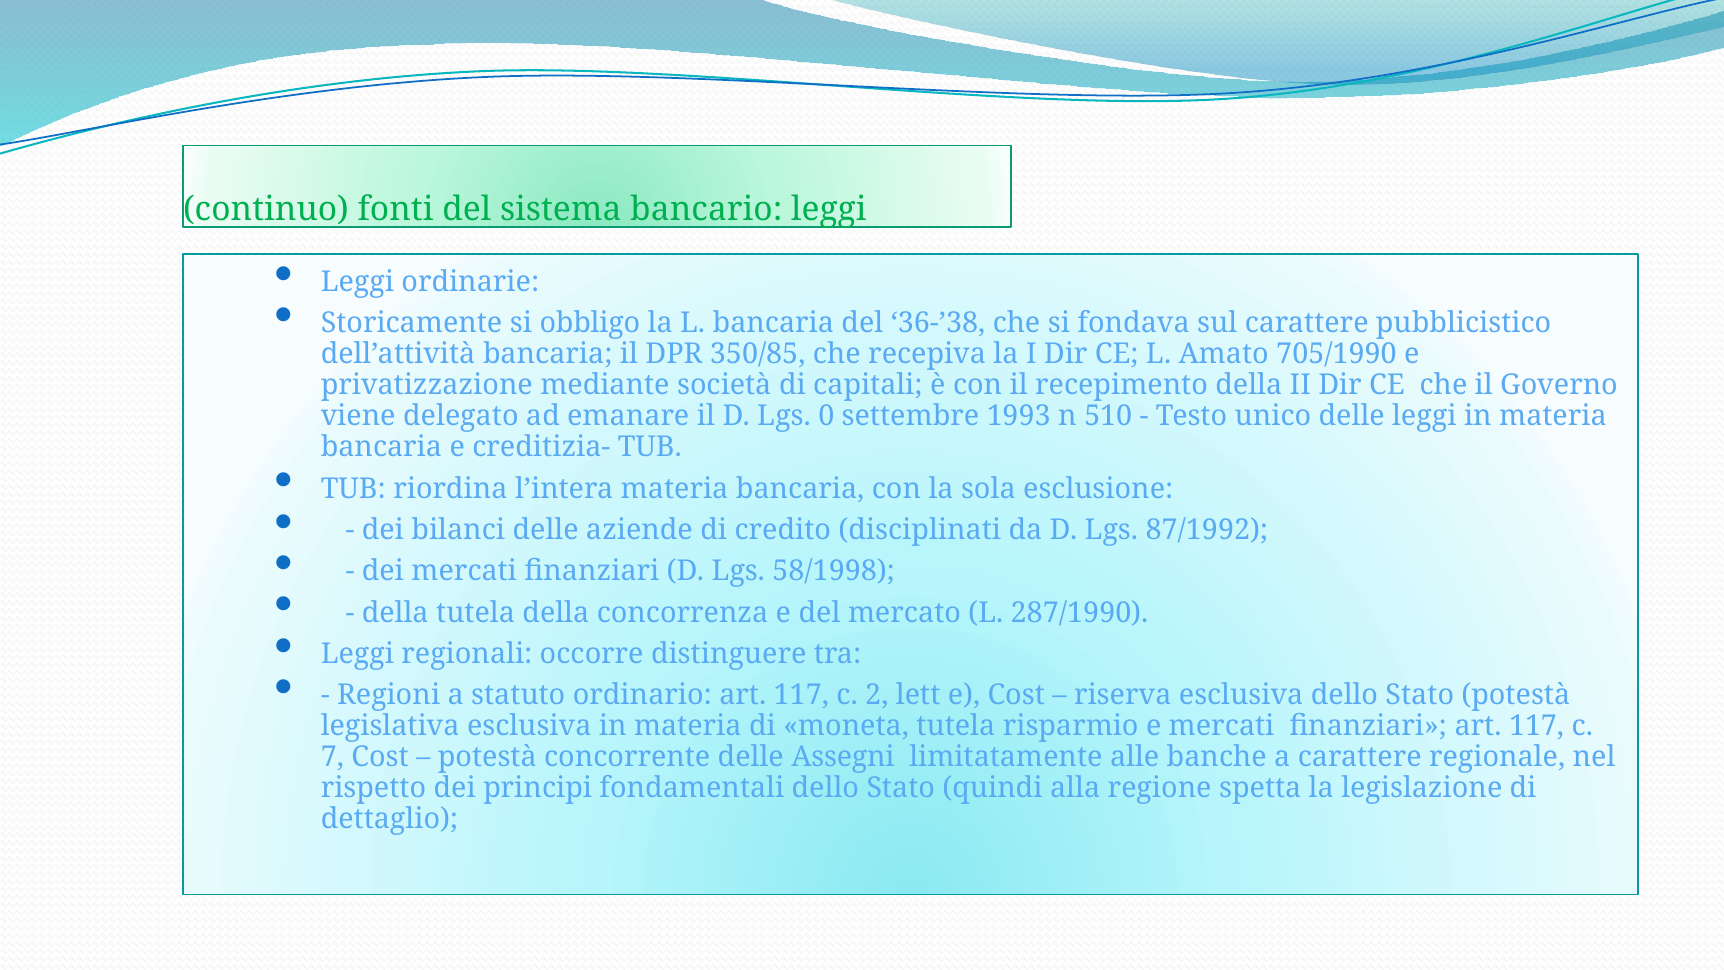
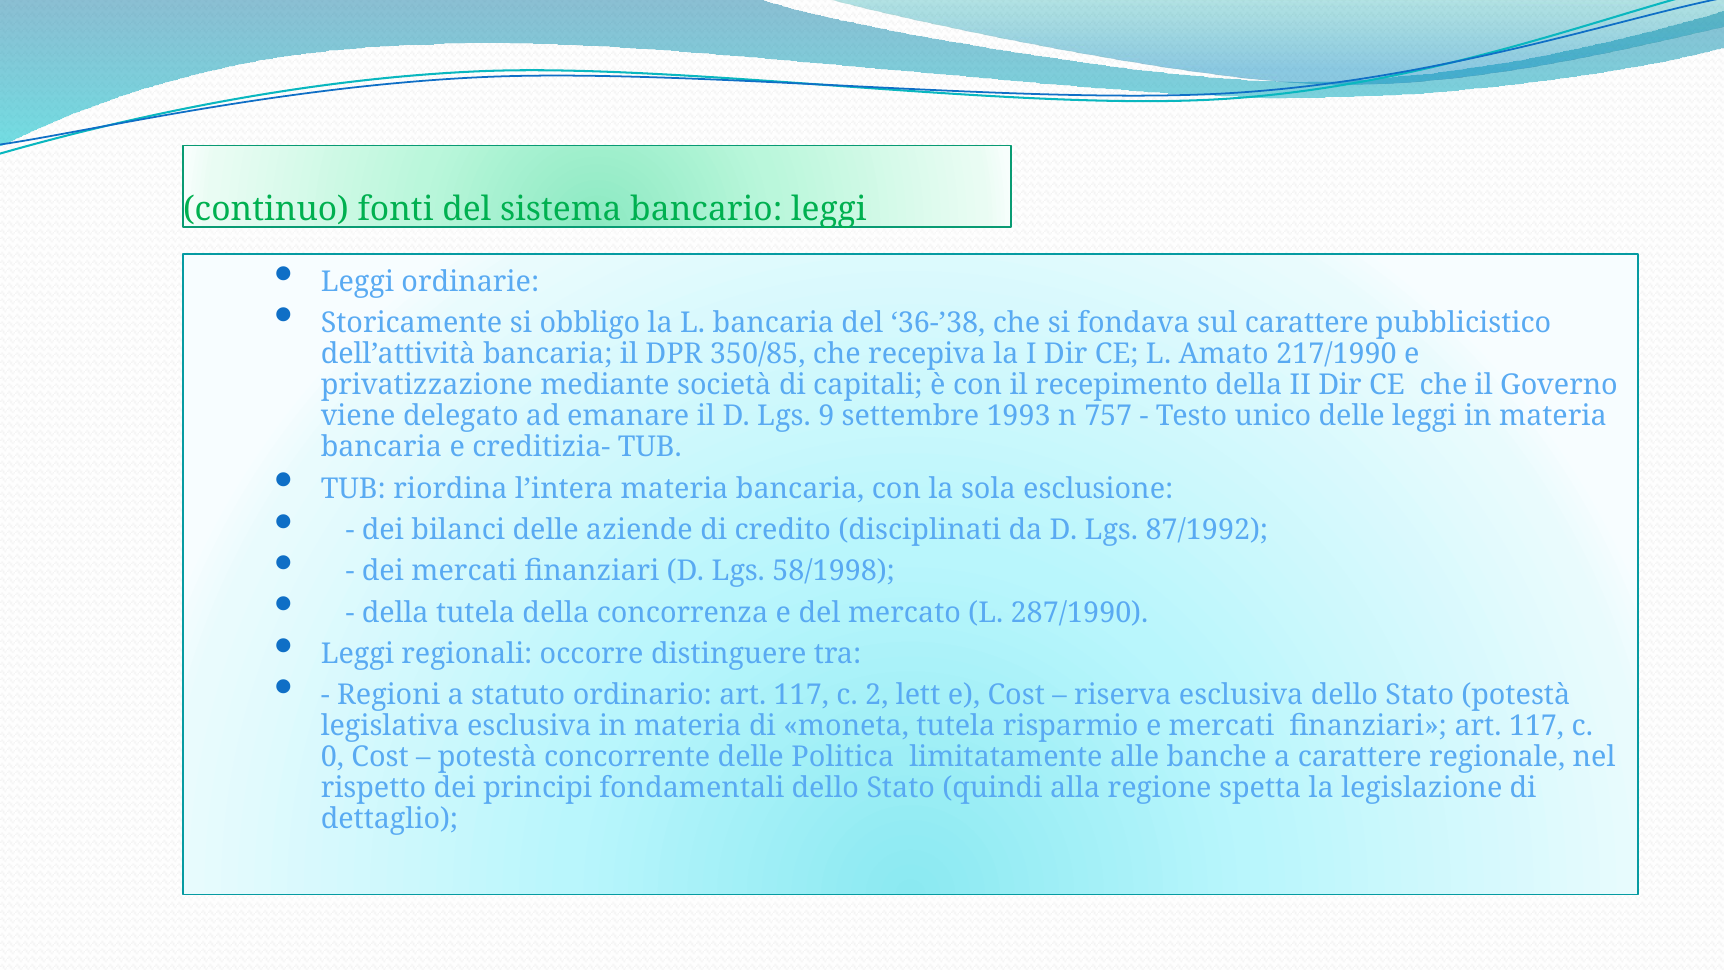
705/1990: 705/1990 -> 217/1990
0: 0 -> 9
510: 510 -> 757
7: 7 -> 0
Assegni: Assegni -> Politica
